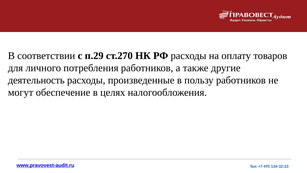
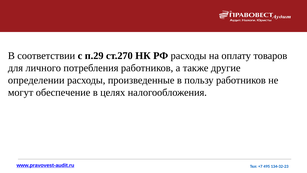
деятельность: деятельность -> определении
